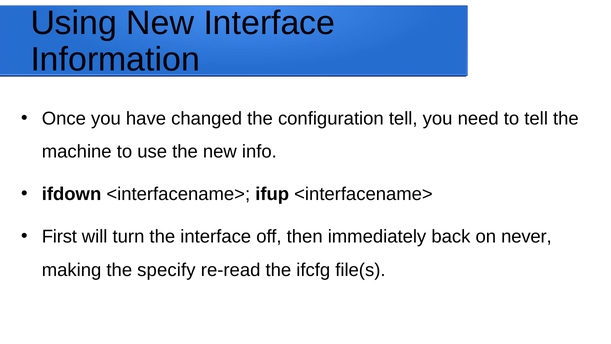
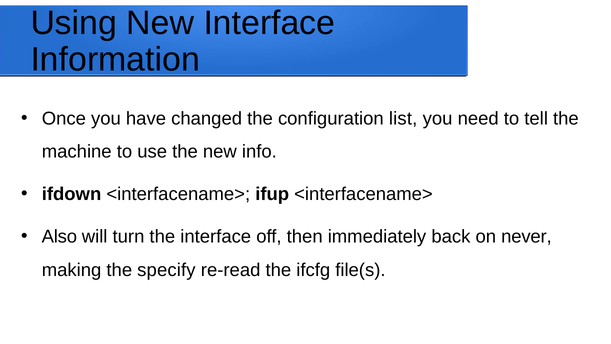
configuration tell: tell -> list
First: First -> Also
